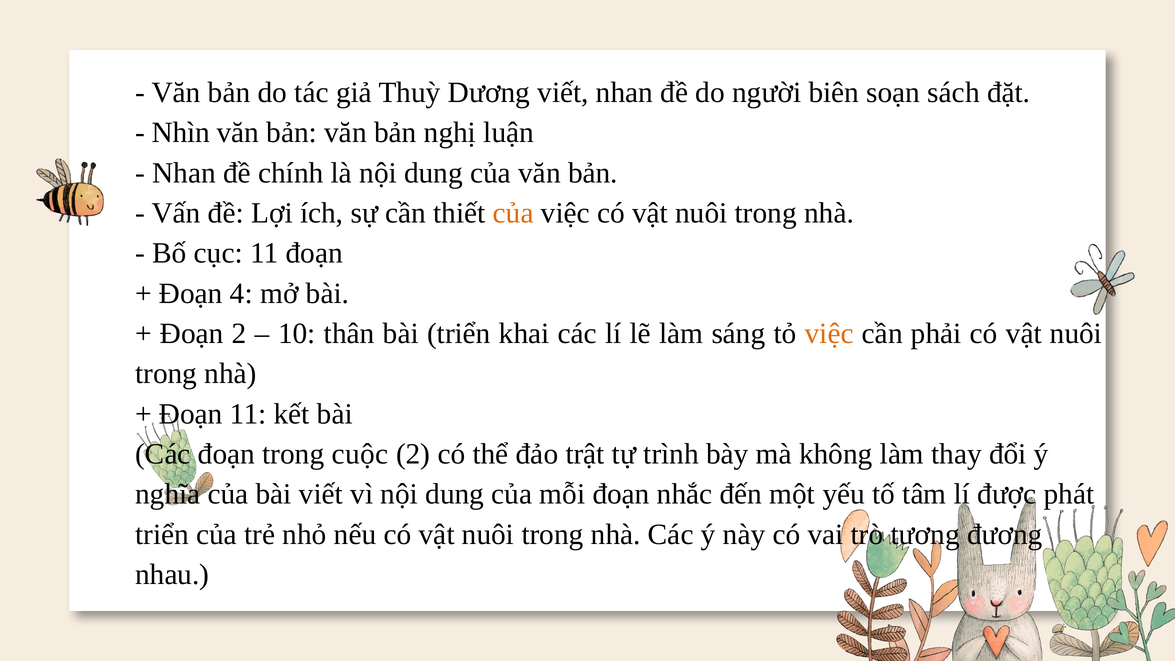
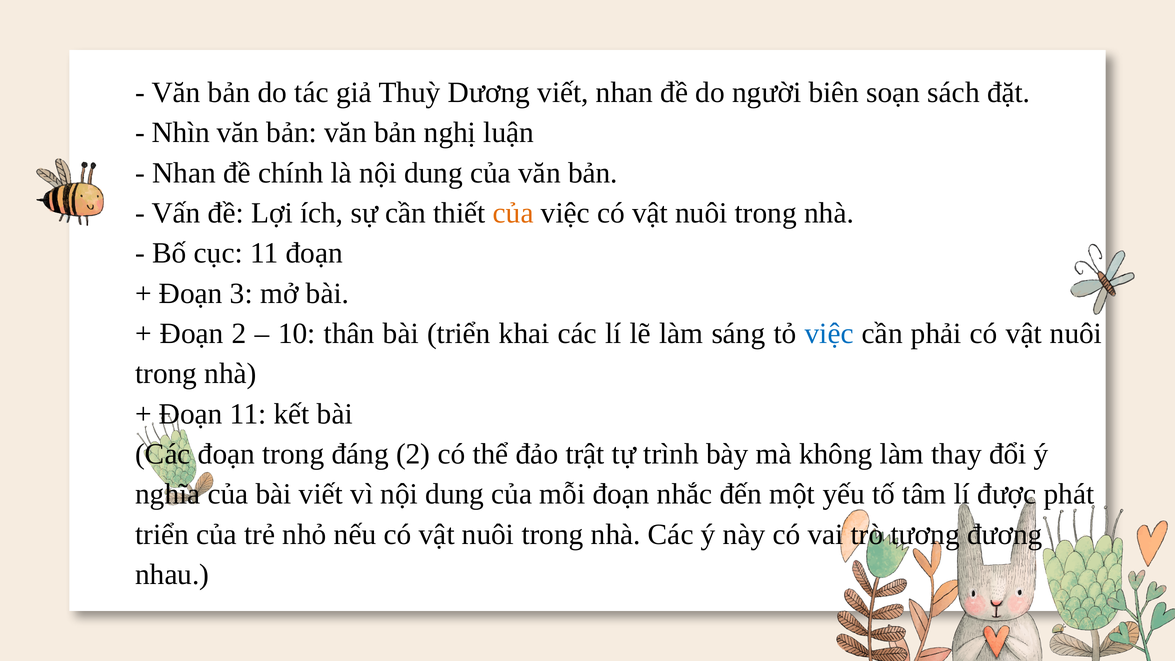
4: 4 -> 3
việc at (829, 334) colour: orange -> blue
cuộc: cuộc -> đáng
